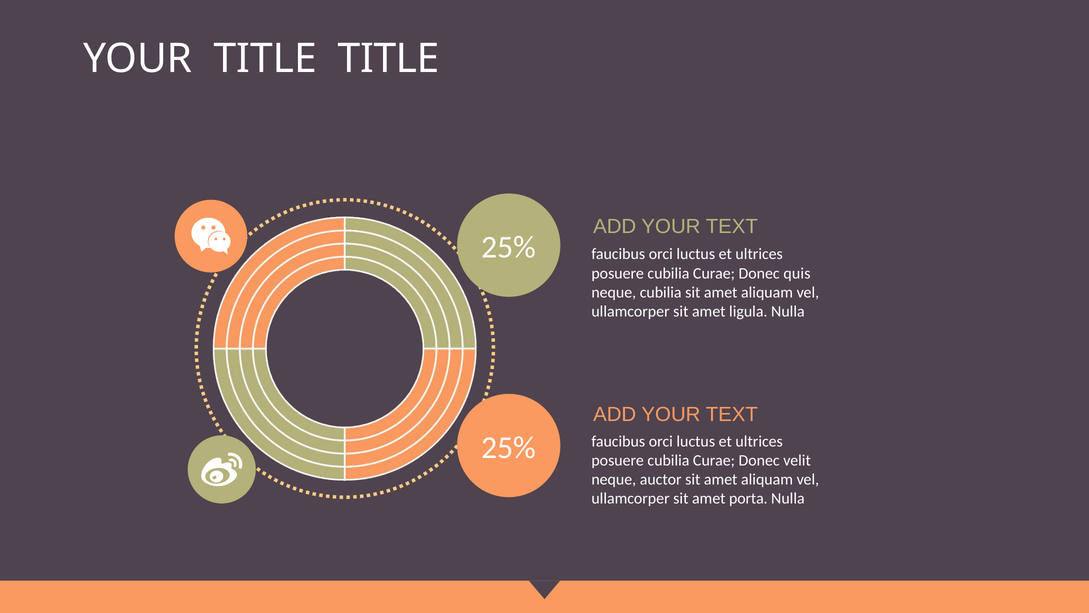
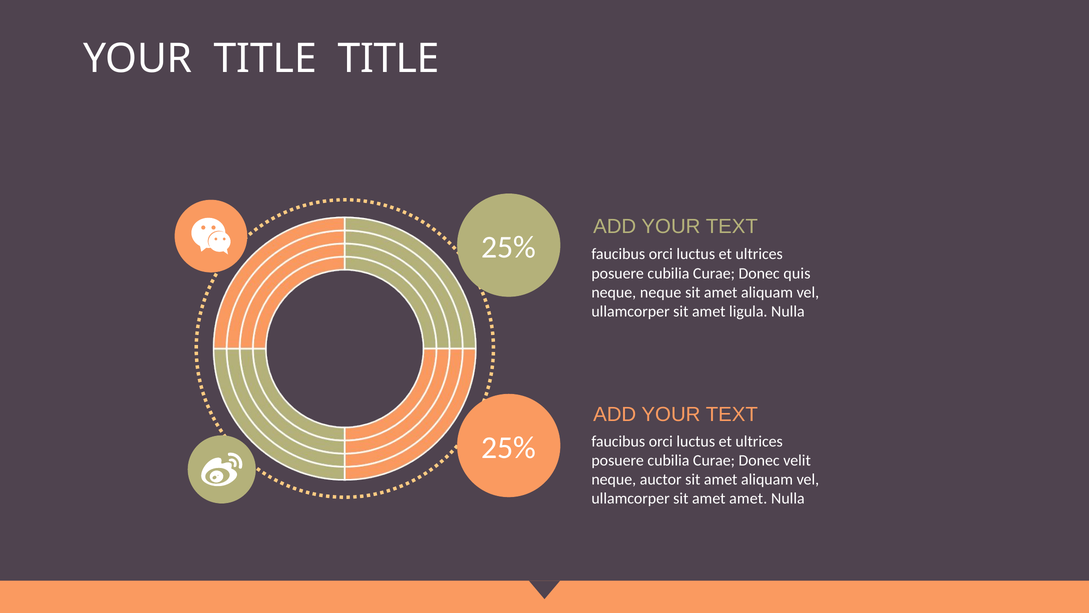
neque cubilia: cubilia -> neque
amet porta: porta -> amet
